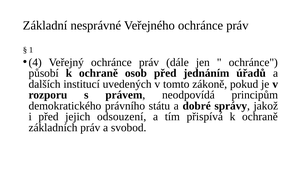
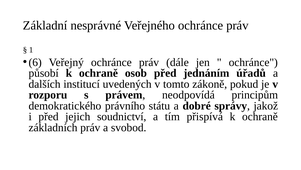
4: 4 -> 6
odsouzení: odsouzení -> soudnictví
